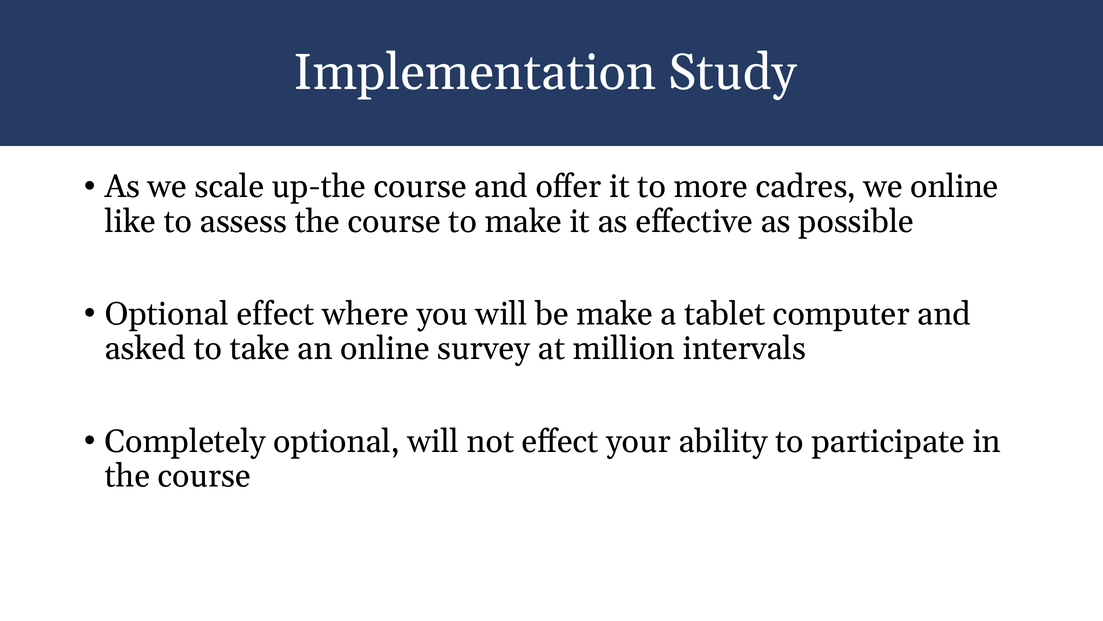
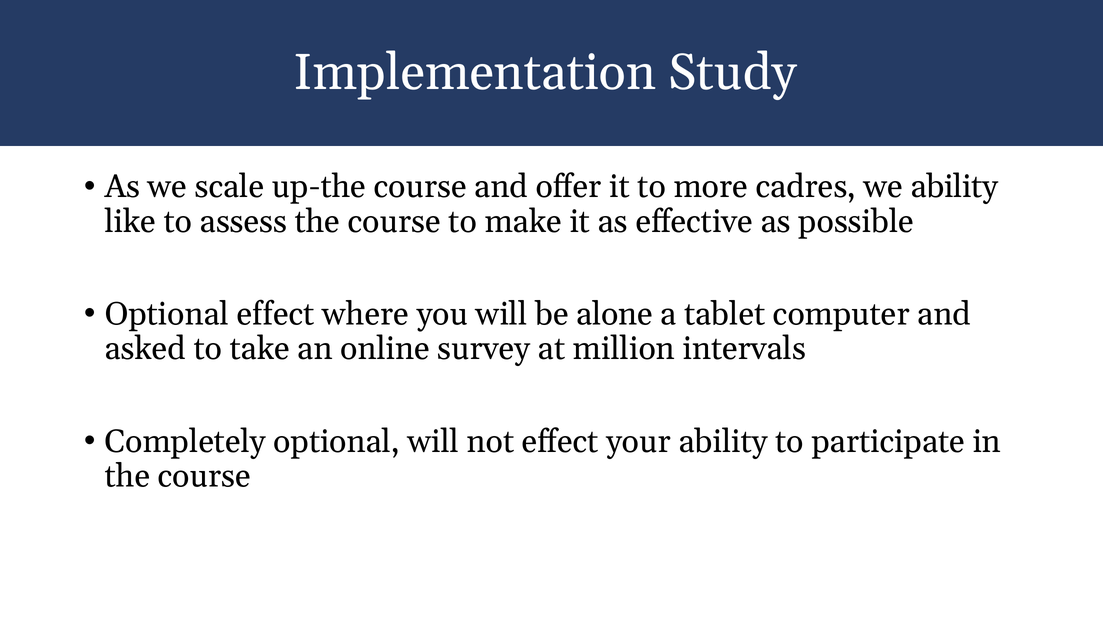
we online: online -> ability
be make: make -> alone
